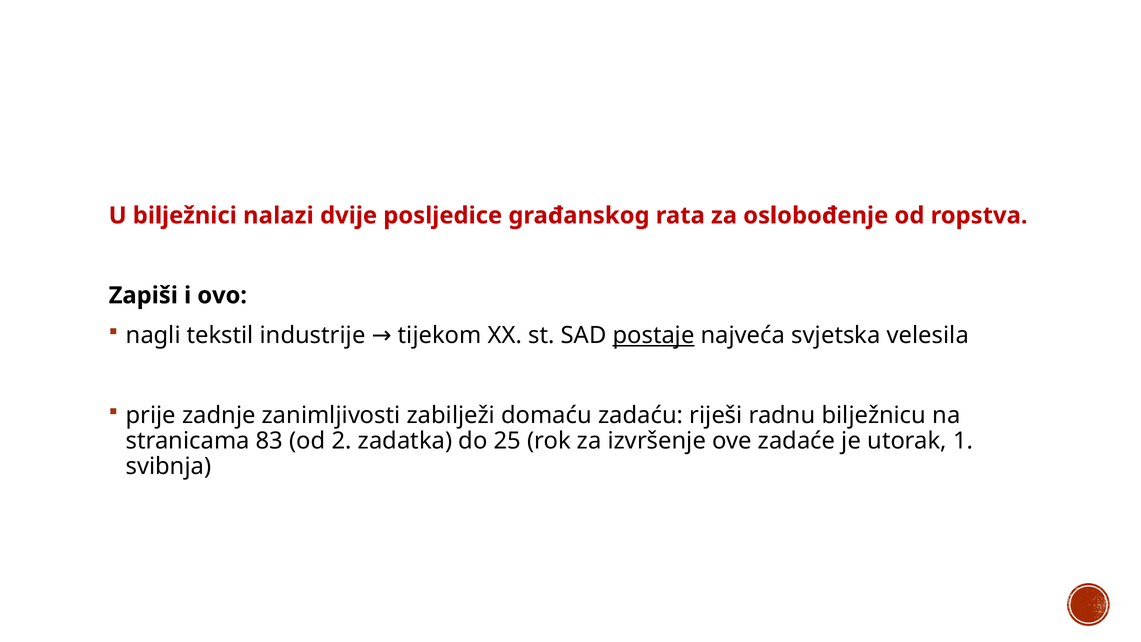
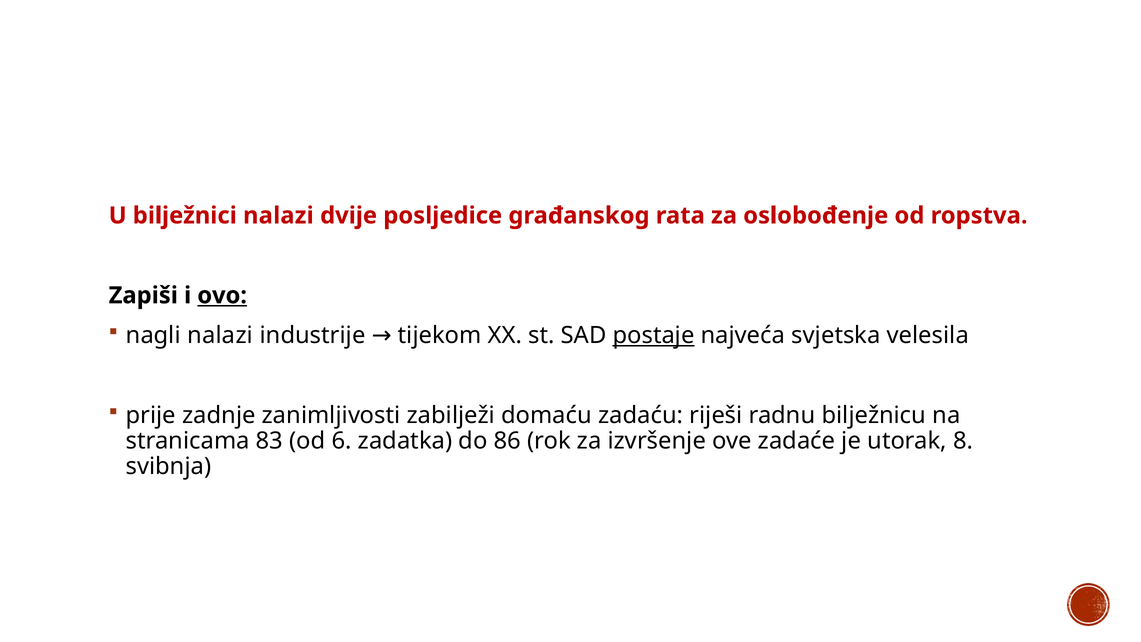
ovo underline: none -> present
nagli tekstil: tekstil -> nalazi
2: 2 -> 6
25: 25 -> 86
1: 1 -> 8
